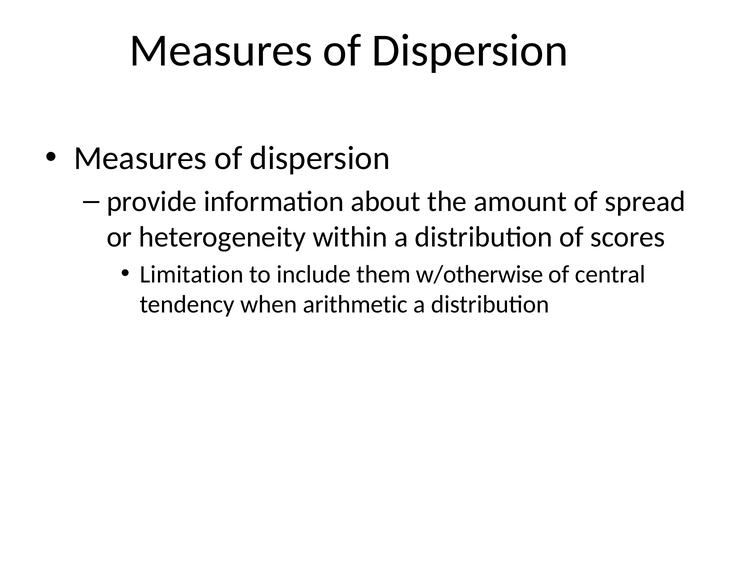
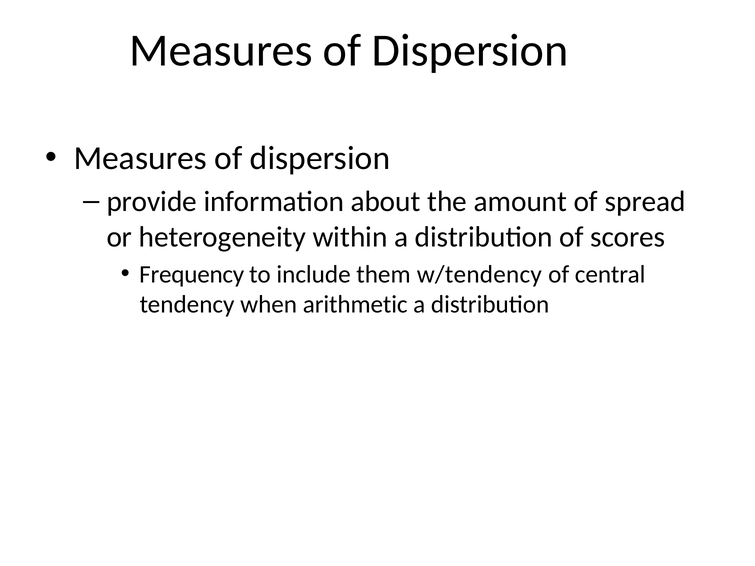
Limitation: Limitation -> Frequency
w/otherwise: w/otherwise -> w/tendency
